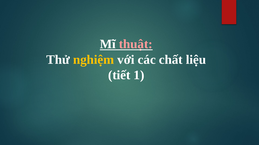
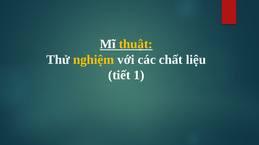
thuật colour: pink -> yellow
